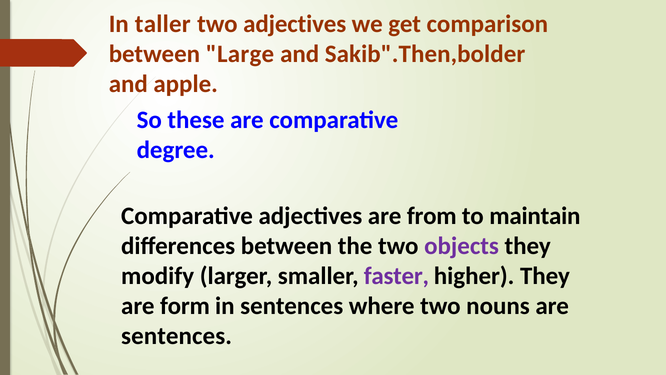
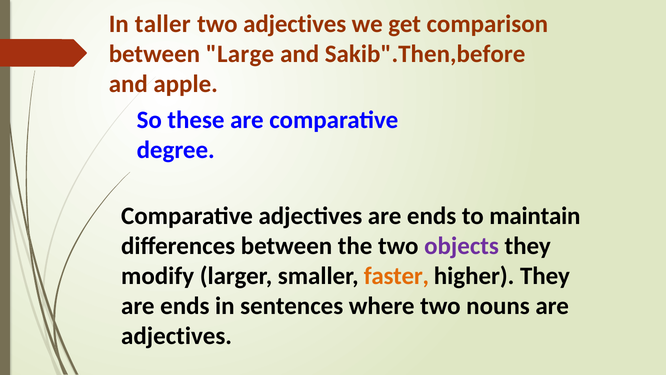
Sakib".Then,bolder: Sakib".Then,bolder -> Sakib".Then,before
adjectives are from: from -> ends
faster colour: purple -> orange
form at (185, 306): form -> ends
sentences at (177, 336): sentences -> adjectives
